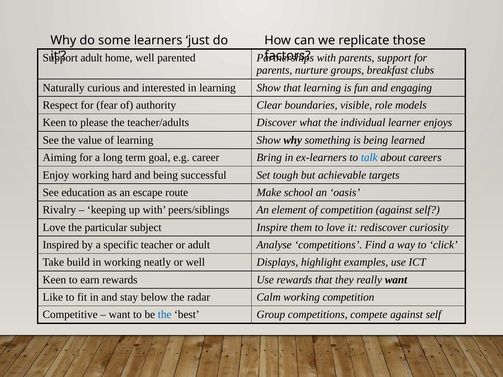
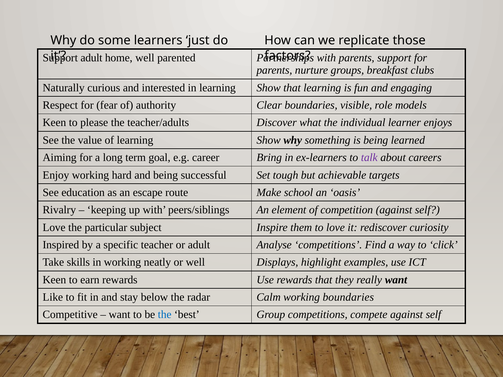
talk colour: blue -> purple
build: build -> skills
working competition: competition -> boundaries
